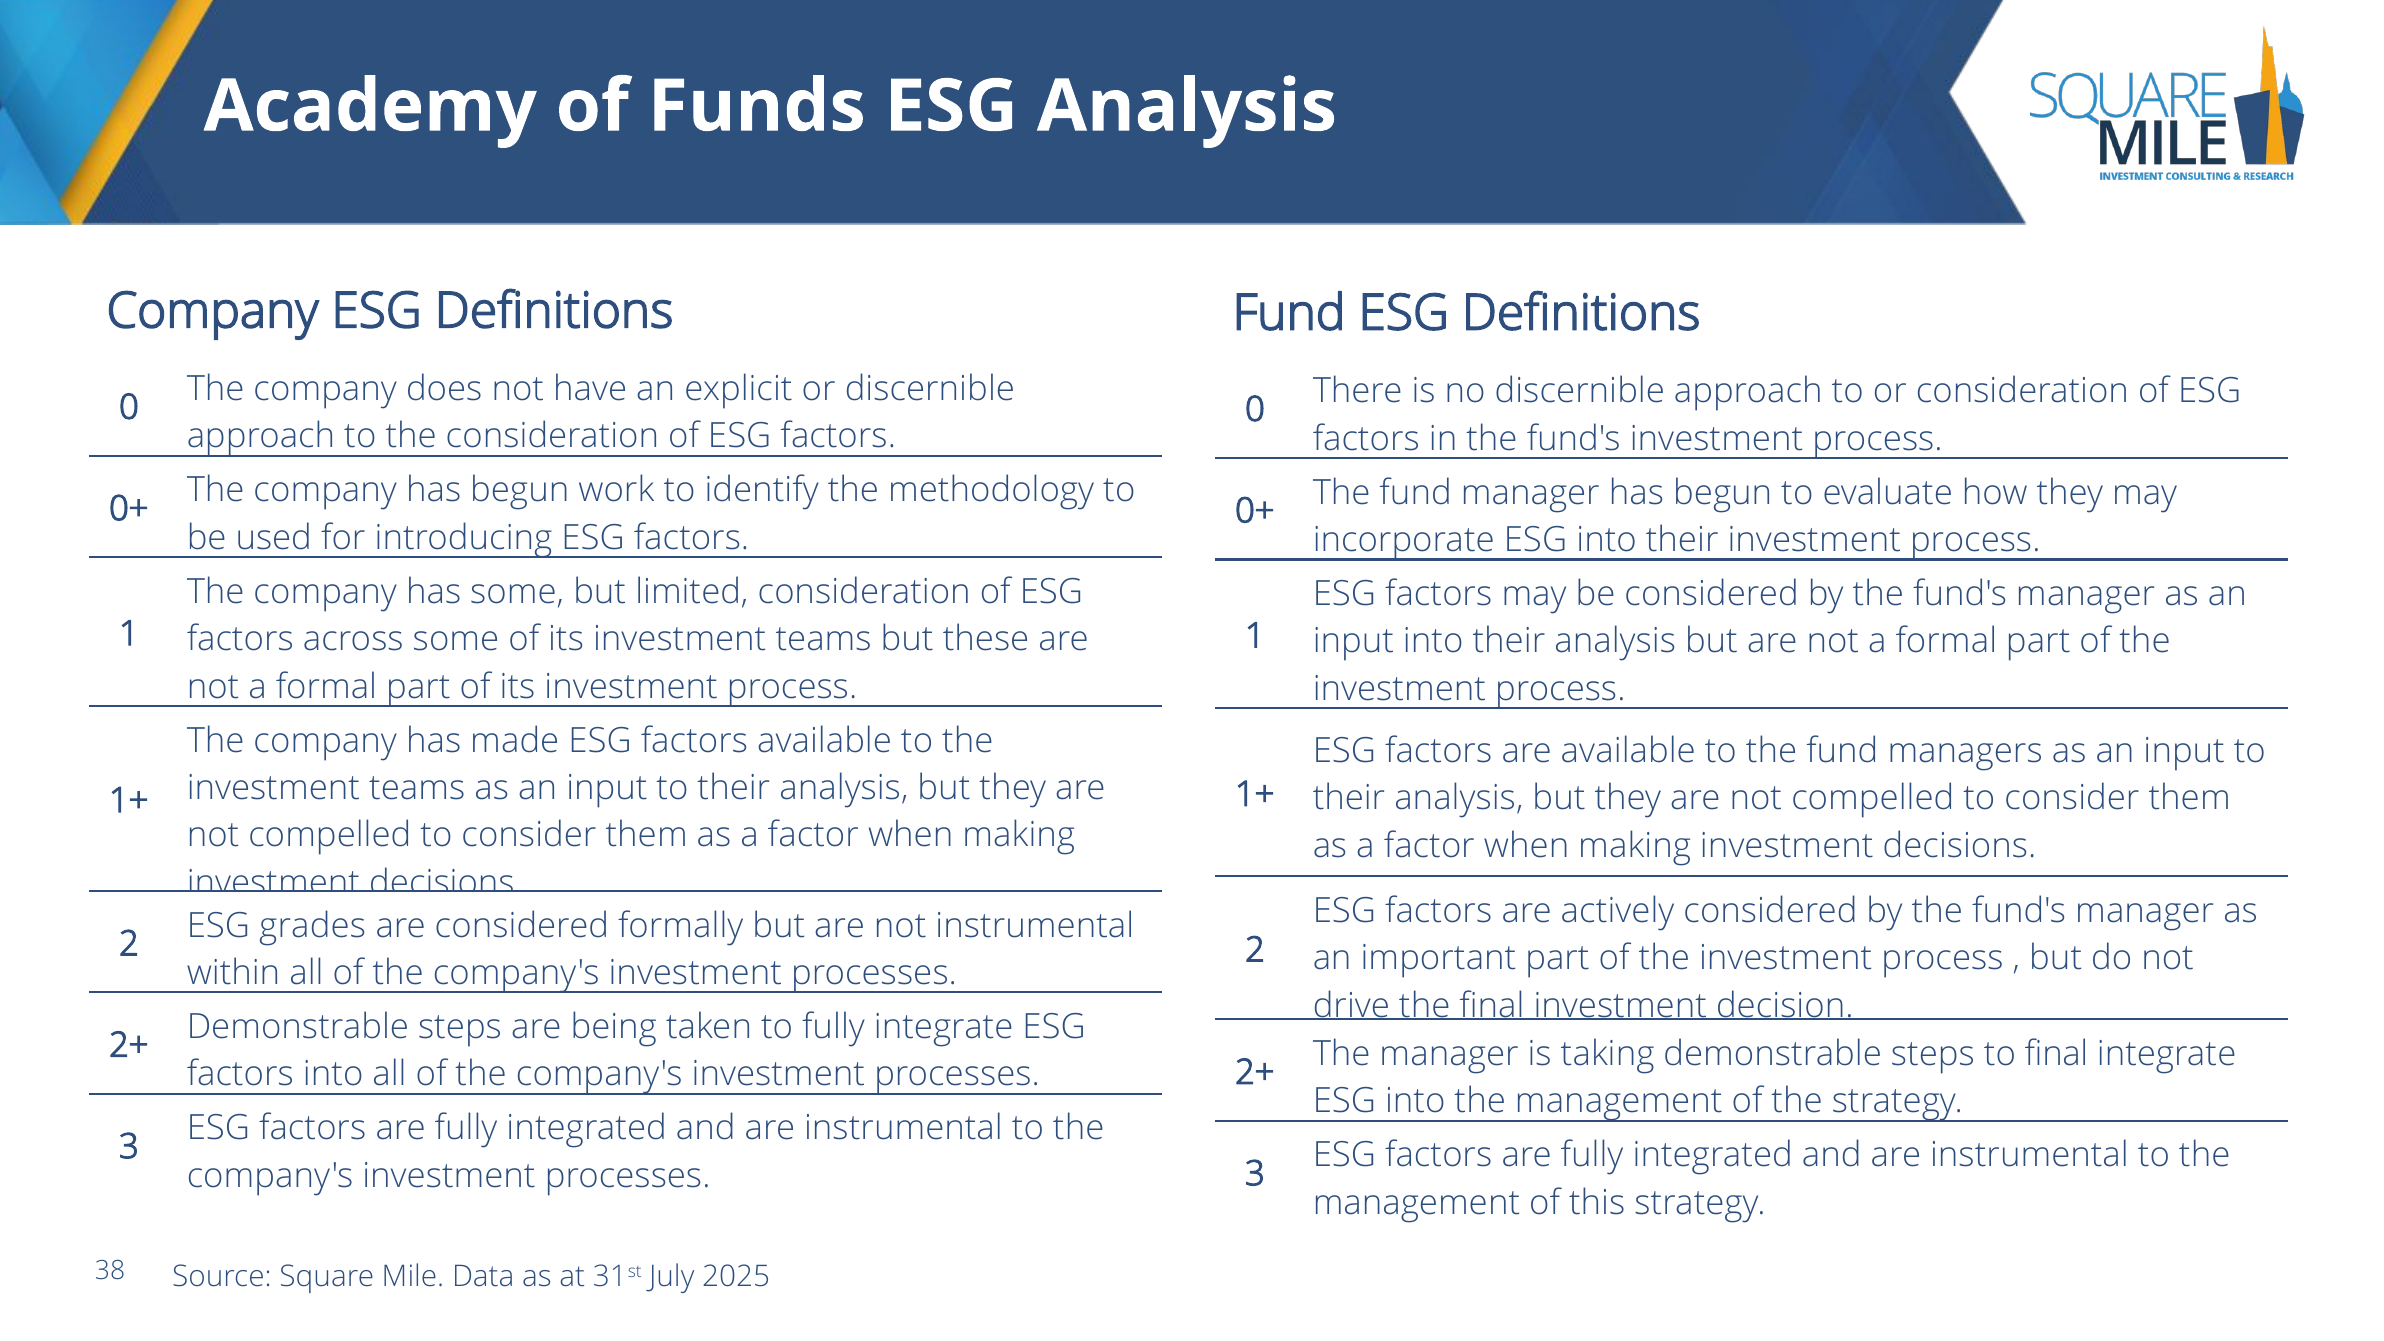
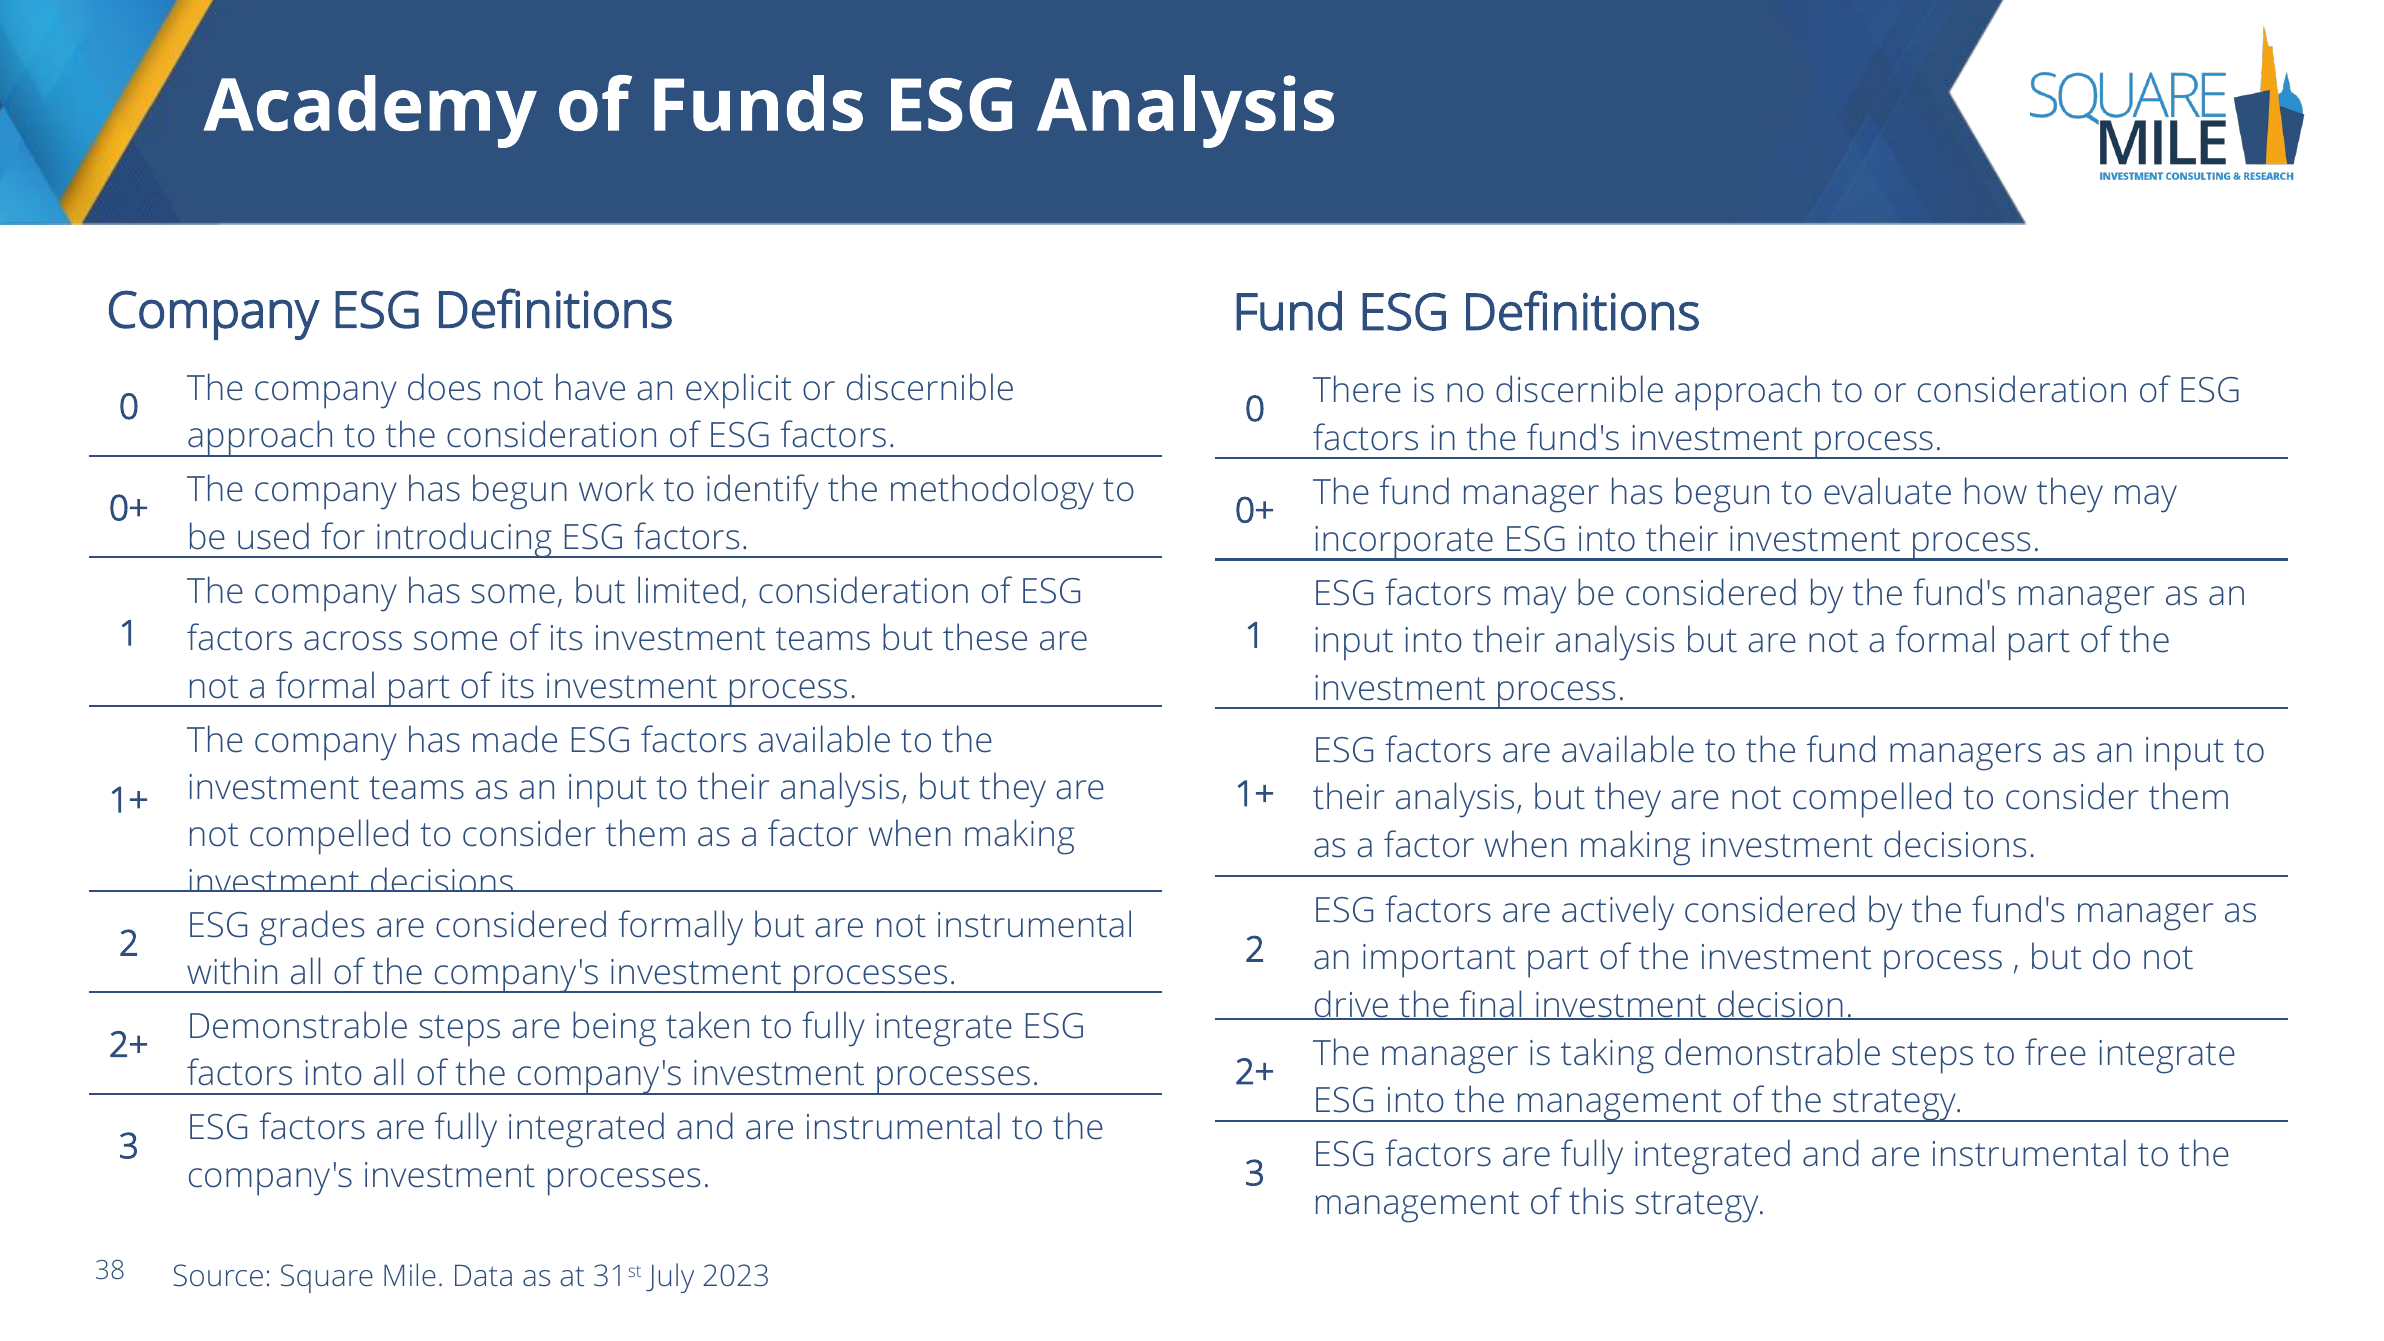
to final: final -> free
2025: 2025 -> 2023
